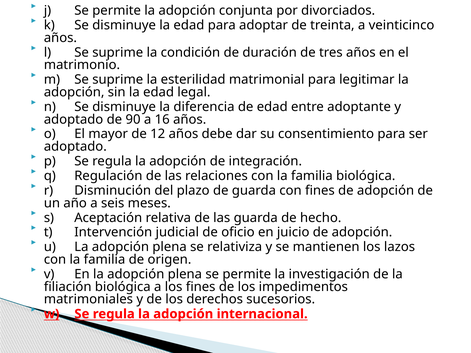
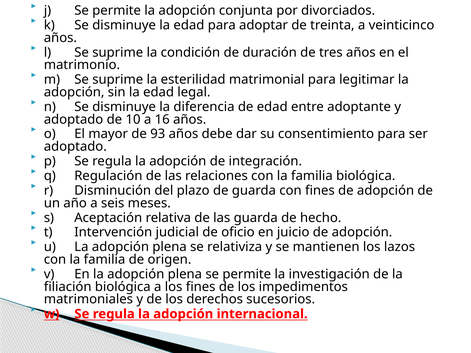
90: 90 -> 10
12: 12 -> 93
